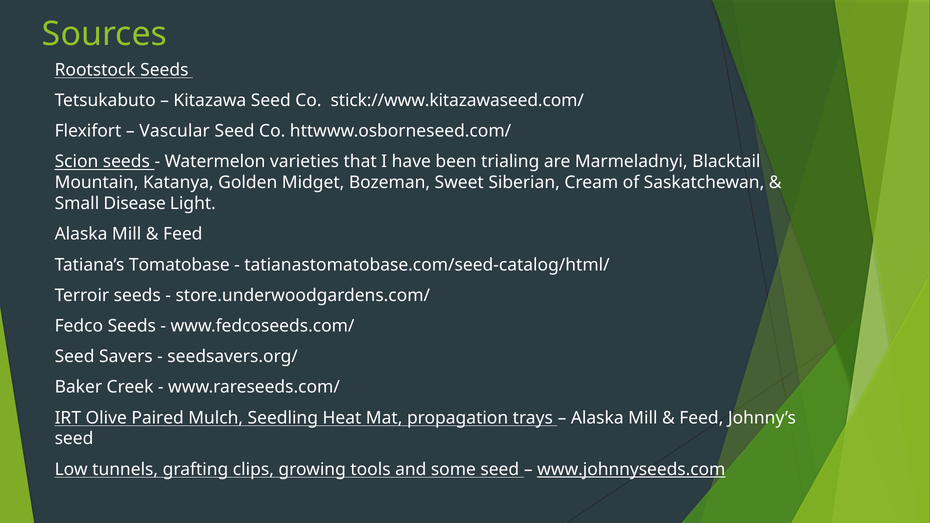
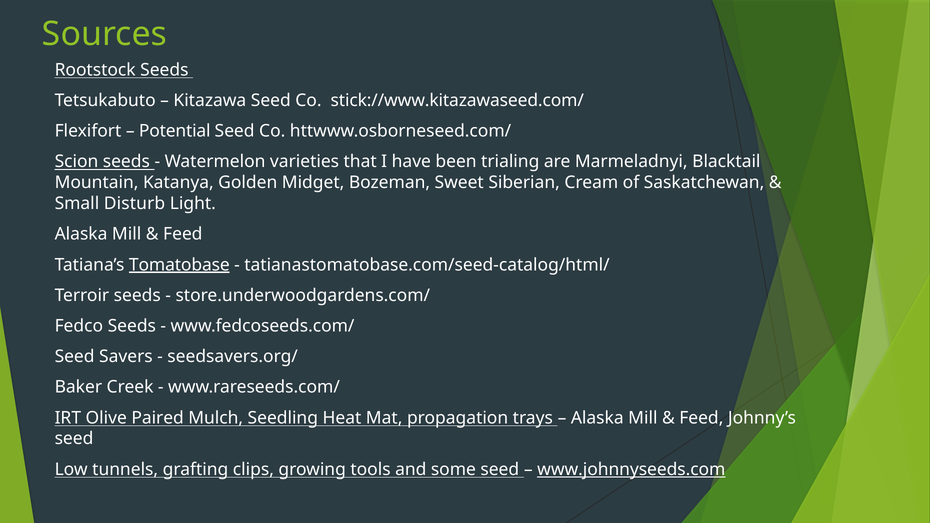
Vascular: Vascular -> Potential
Disease: Disease -> Disturb
Tomatobase underline: none -> present
